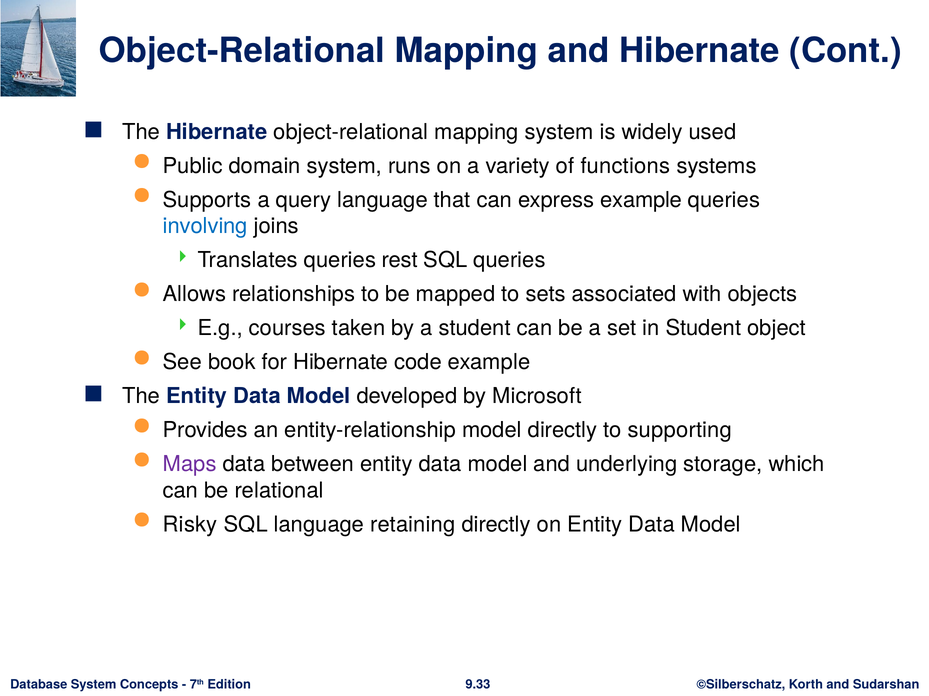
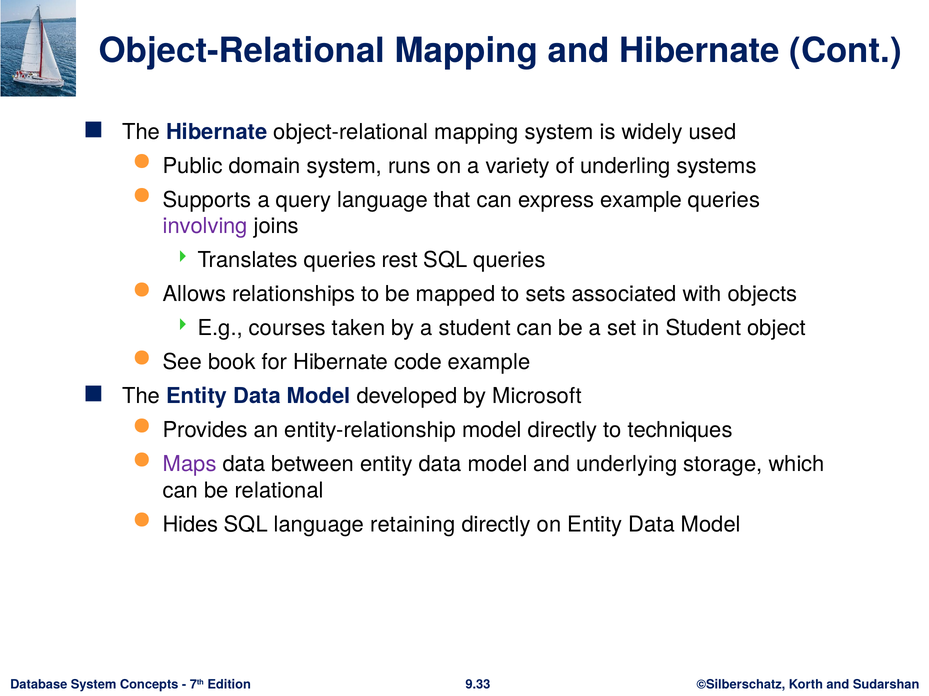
functions: functions -> underling
involving colour: blue -> purple
supporting: supporting -> techniques
Risky: Risky -> Hides
